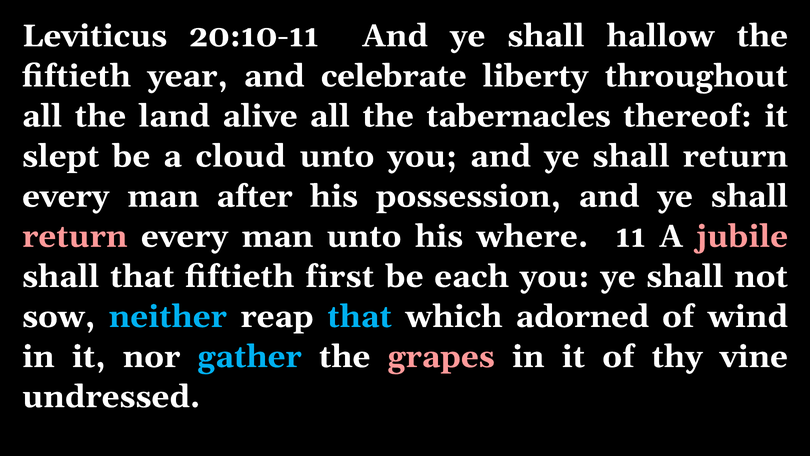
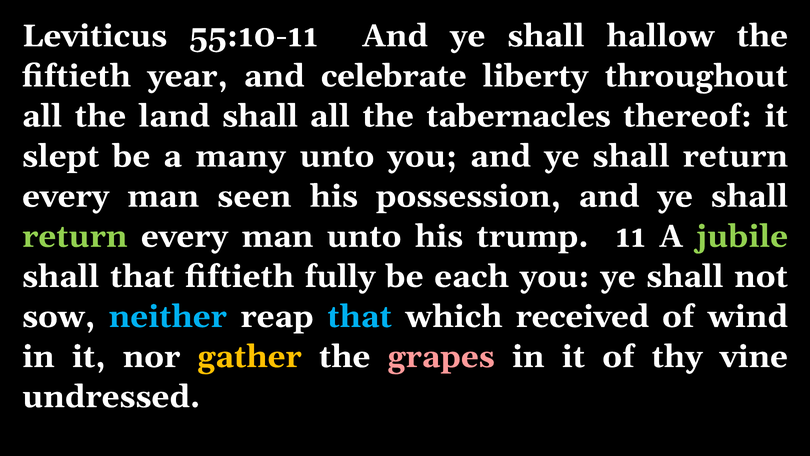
20:10-11: 20:10-11 -> 55:10-11
land alive: alive -> shall
cloud: cloud -> many
after: after -> seen
return at (75, 236) colour: pink -> light green
where: where -> trump
jubile colour: pink -> light green
first: first -> fully
adorned: adorned -> received
gather colour: light blue -> yellow
